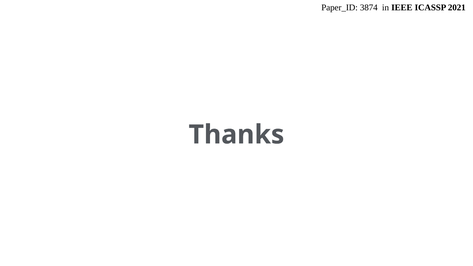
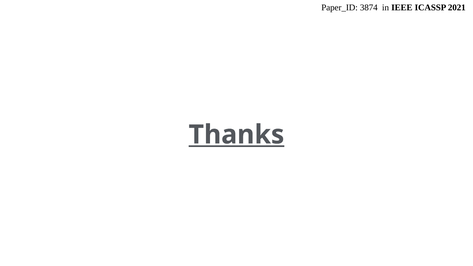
Thanks underline: none -> present
